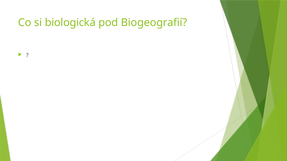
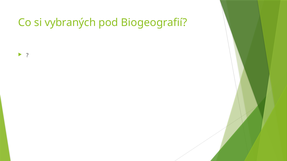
biologická: biologická -> vybraných
